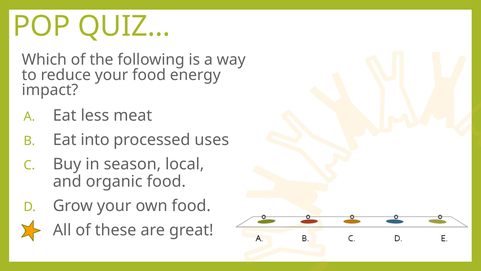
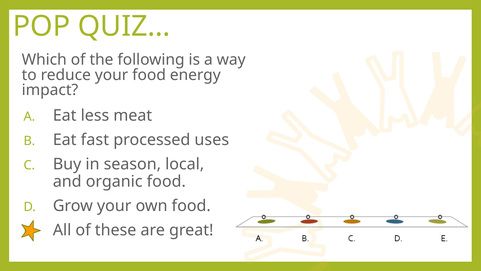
into: into -> fast
